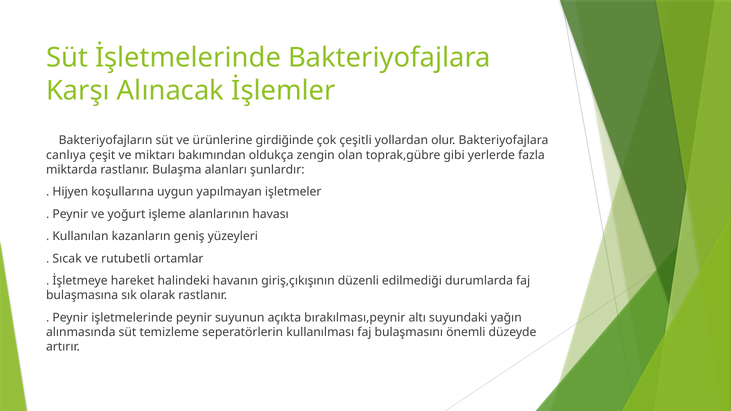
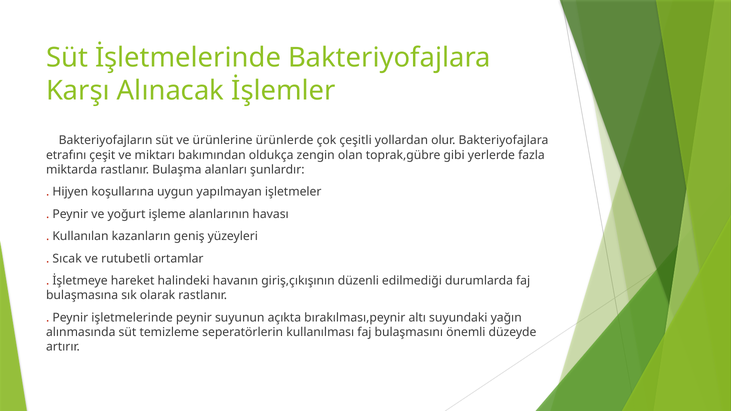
girdiğinde: girdiğinde -> ürünlerde
canlıya: canlıya -> etrafını
